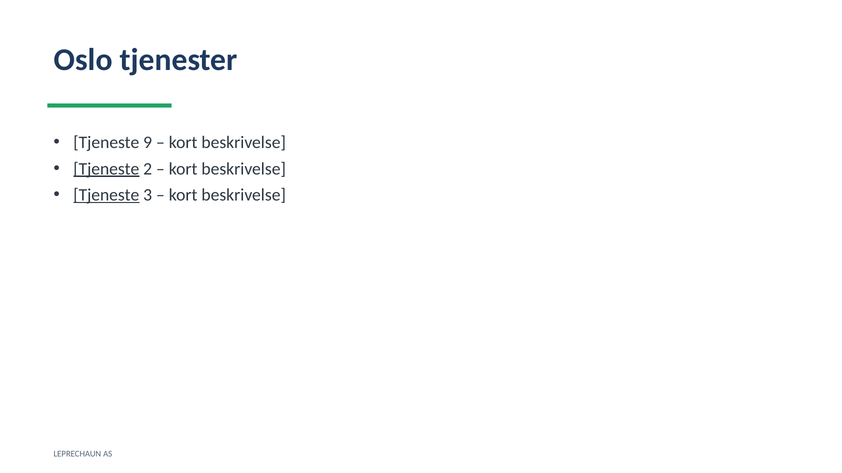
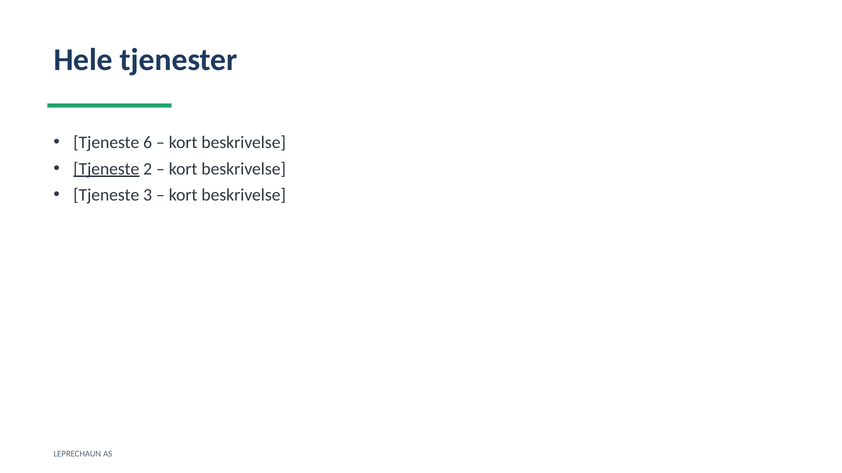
Oslo: Oslo -> Hele
9: 9 -> 6
Tjeneste at (106, 195) underline: present -> none
